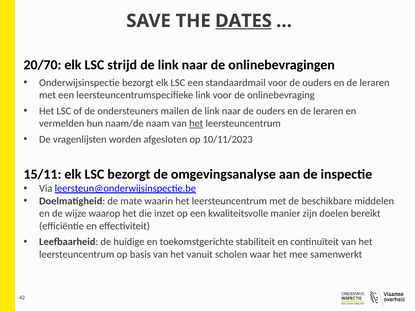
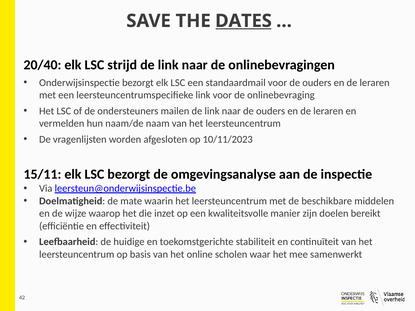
20/70: 20/70 -> 20/40
het at (196, 124) underline: present -> none
vanuit: vanuit -> online
